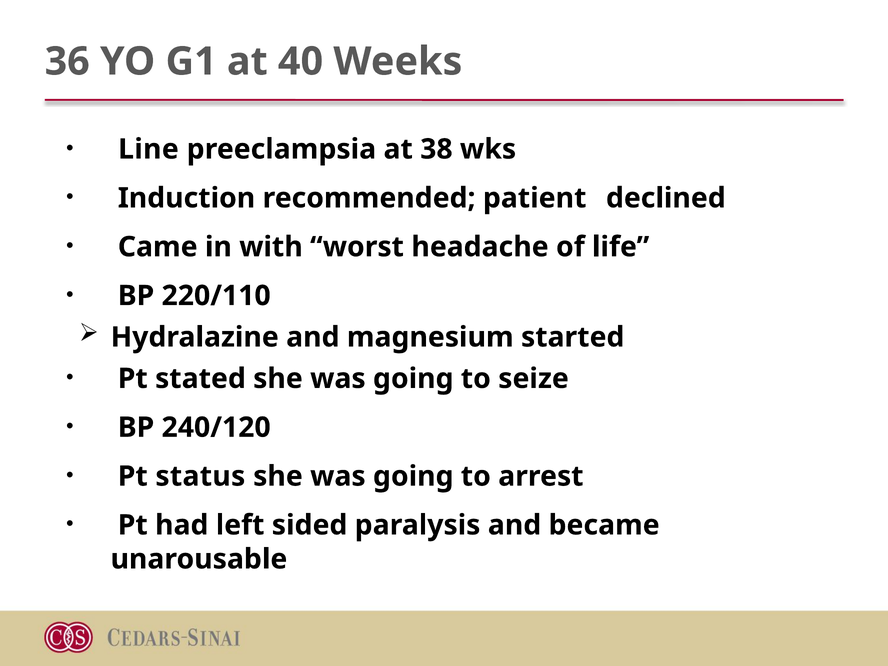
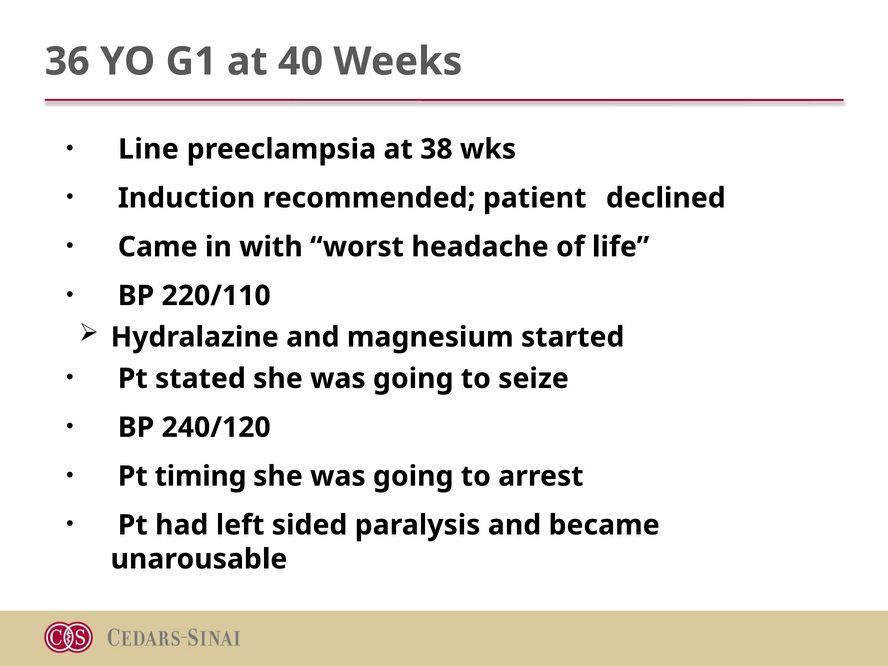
status: status -> timing
